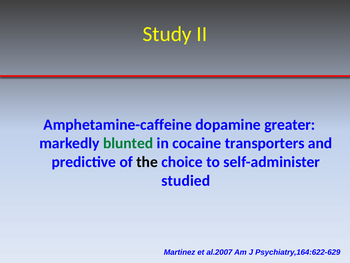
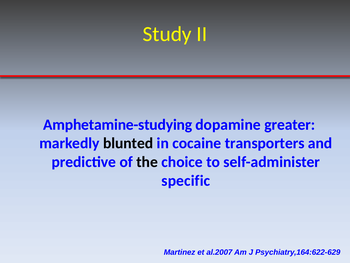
Amphetamine-caffeine: Amphetamine-caffeine -> Amphetamine-studying
blunted colour: green -> black
studied: studied -> specific
